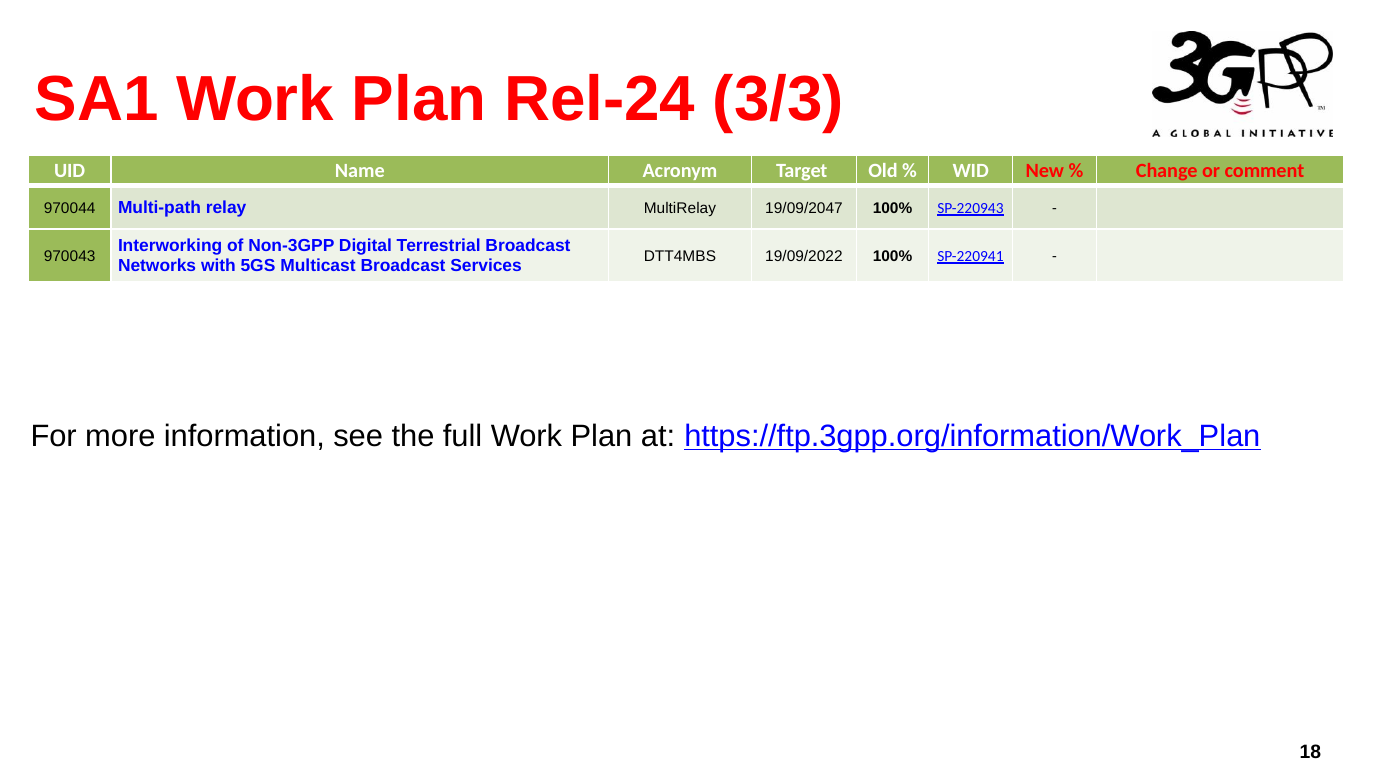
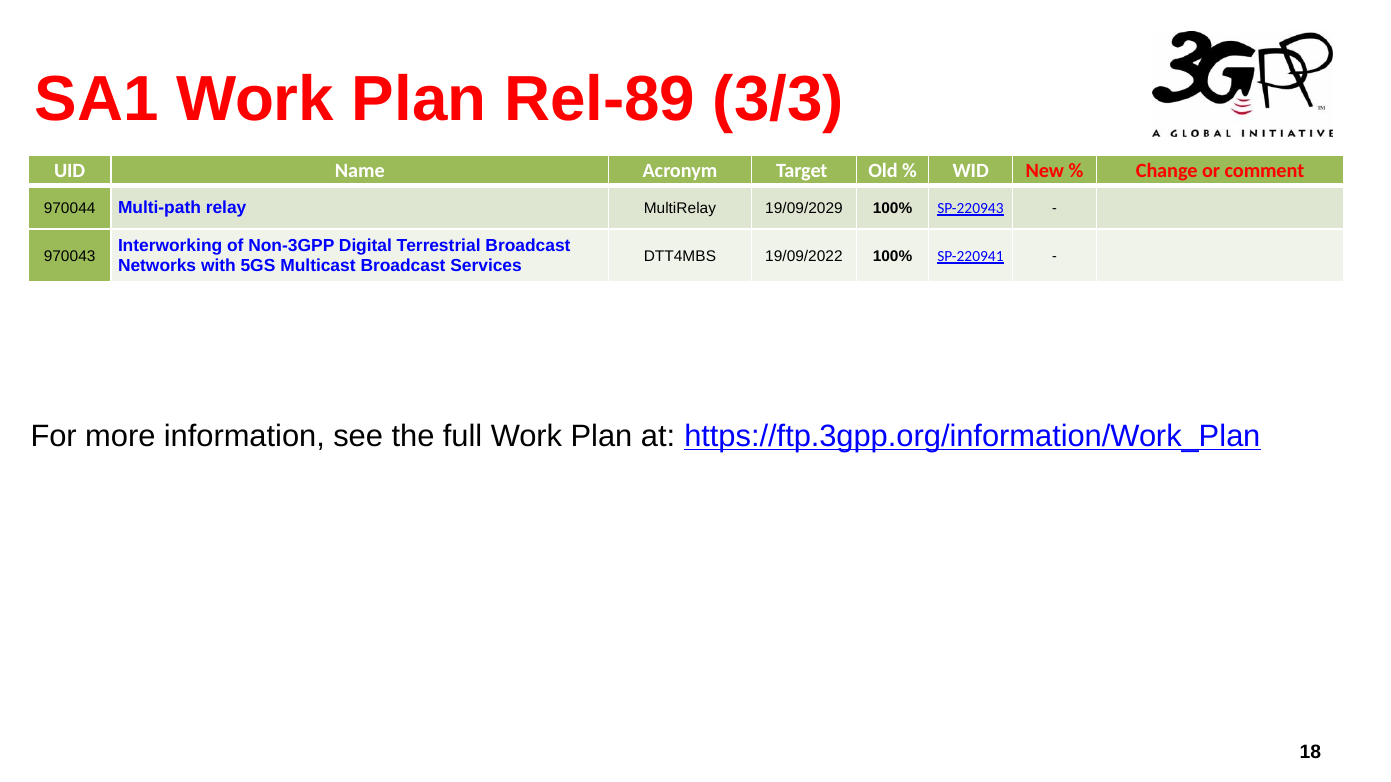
Rel-24: Rel-24 -> Rel-89
19/09/2047: 19/09/2047 -> 19/09/2029
